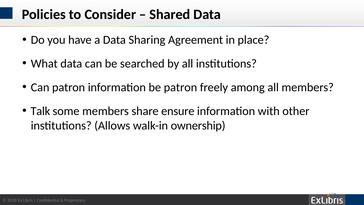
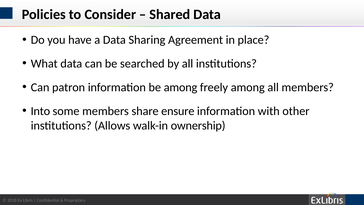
be patron: patron -> among
Talk: Talk -> Into
